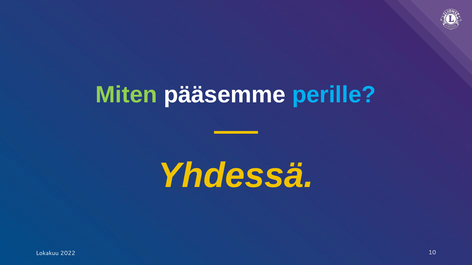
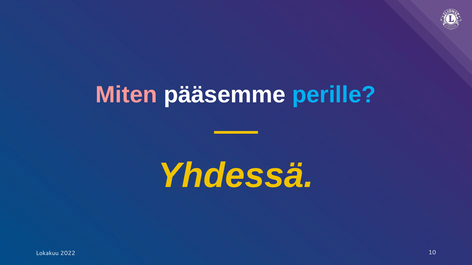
Miten colour: light green -> pink
